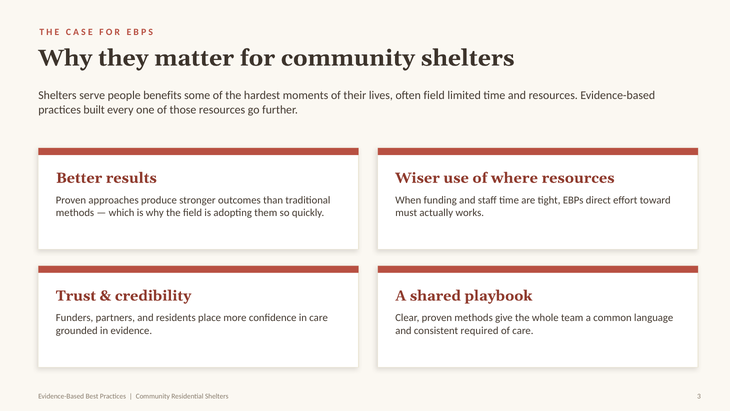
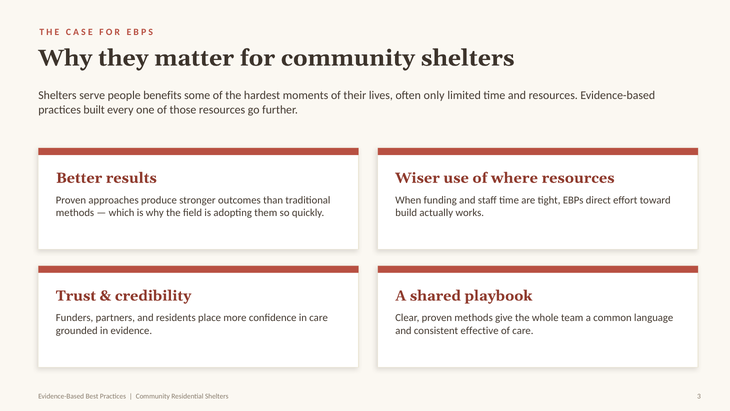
often field: field -> only
must: must -> build
required: required -> effective
